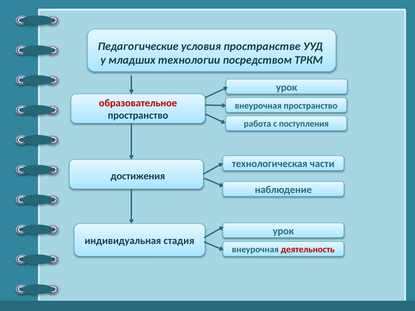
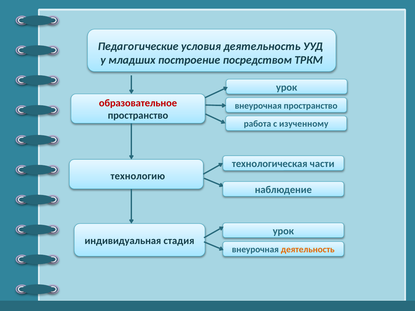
условия пространстве: пространстве -> деятельность
технологии: технологии -> построение
поступления: поступления -> изученному
достижения: достижения -> технологию
деятельность at (308, 250) colour: red -> orange
